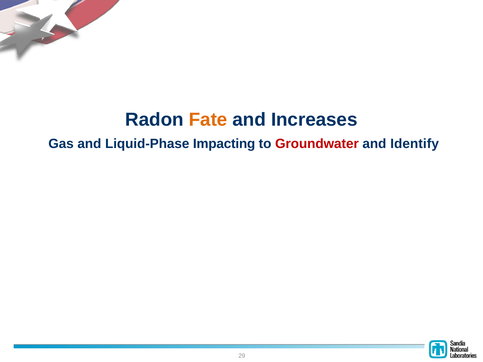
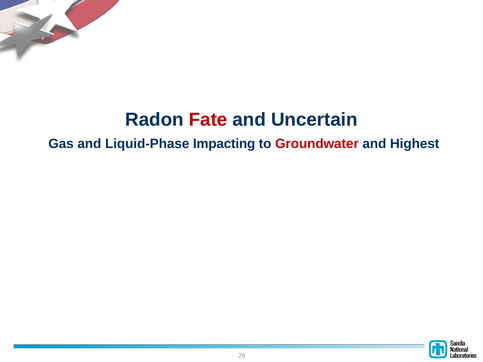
Fate colour: orange -> red
Increases: Increases -> Uncertain
Identify: Identify -> Highest
